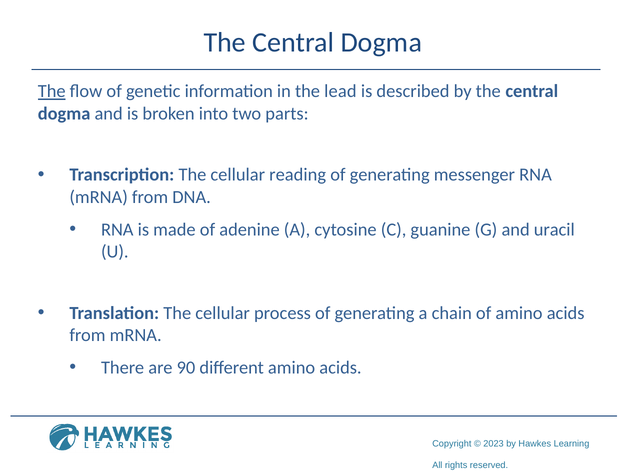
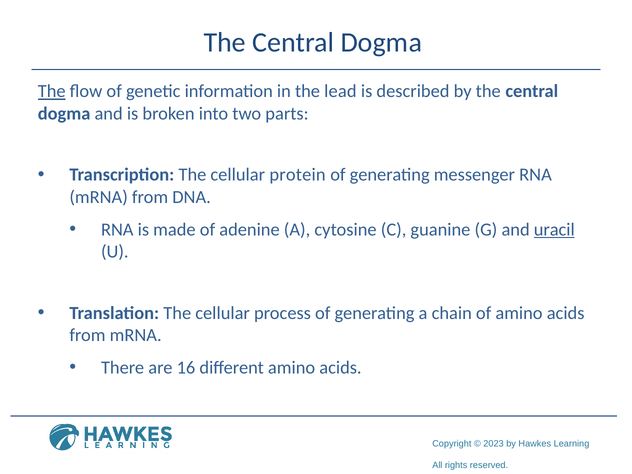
reading: reading -> protein
uracil underline: none -> present
90: 90 -> 16
